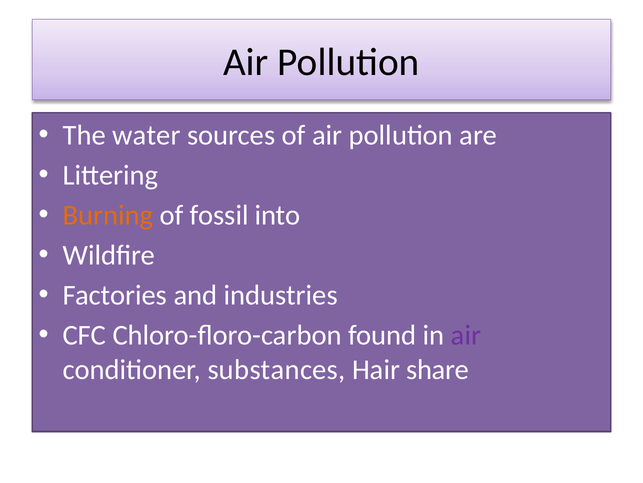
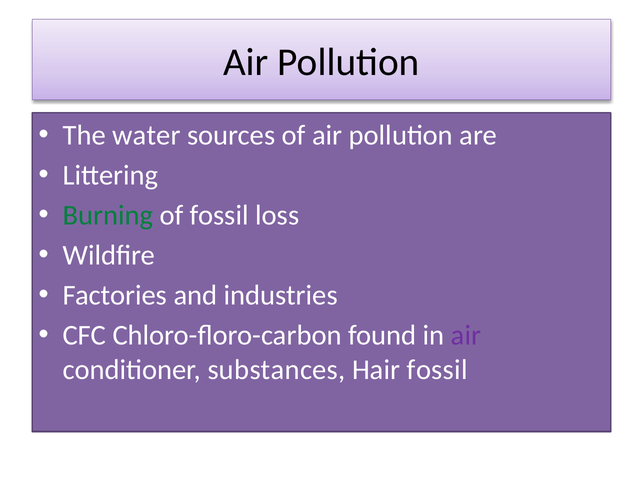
Burning colour: orange -> green
into: into -> loss
Hair share: share -> fossil
